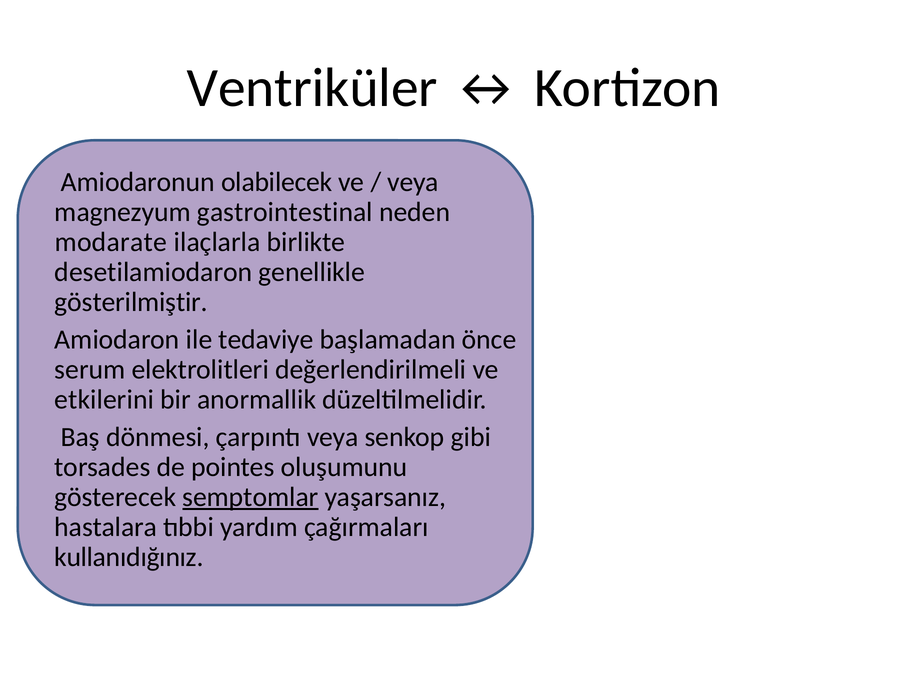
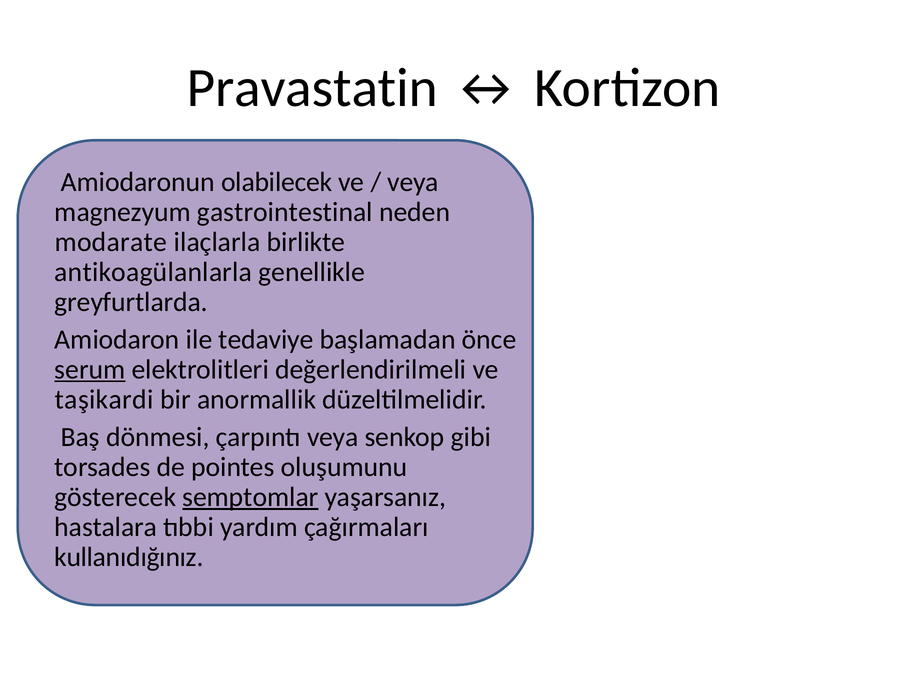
Ventriküler: Ventriküler -> Pravastatin
desetilamiodaron: desetilamiodaron -> antikoagülanlarla
gösterilmiştir: gösterilmiştir -> greyfurtlarda
serum underline: none -> present
etkilerini: etkilerini -> taşikardi
